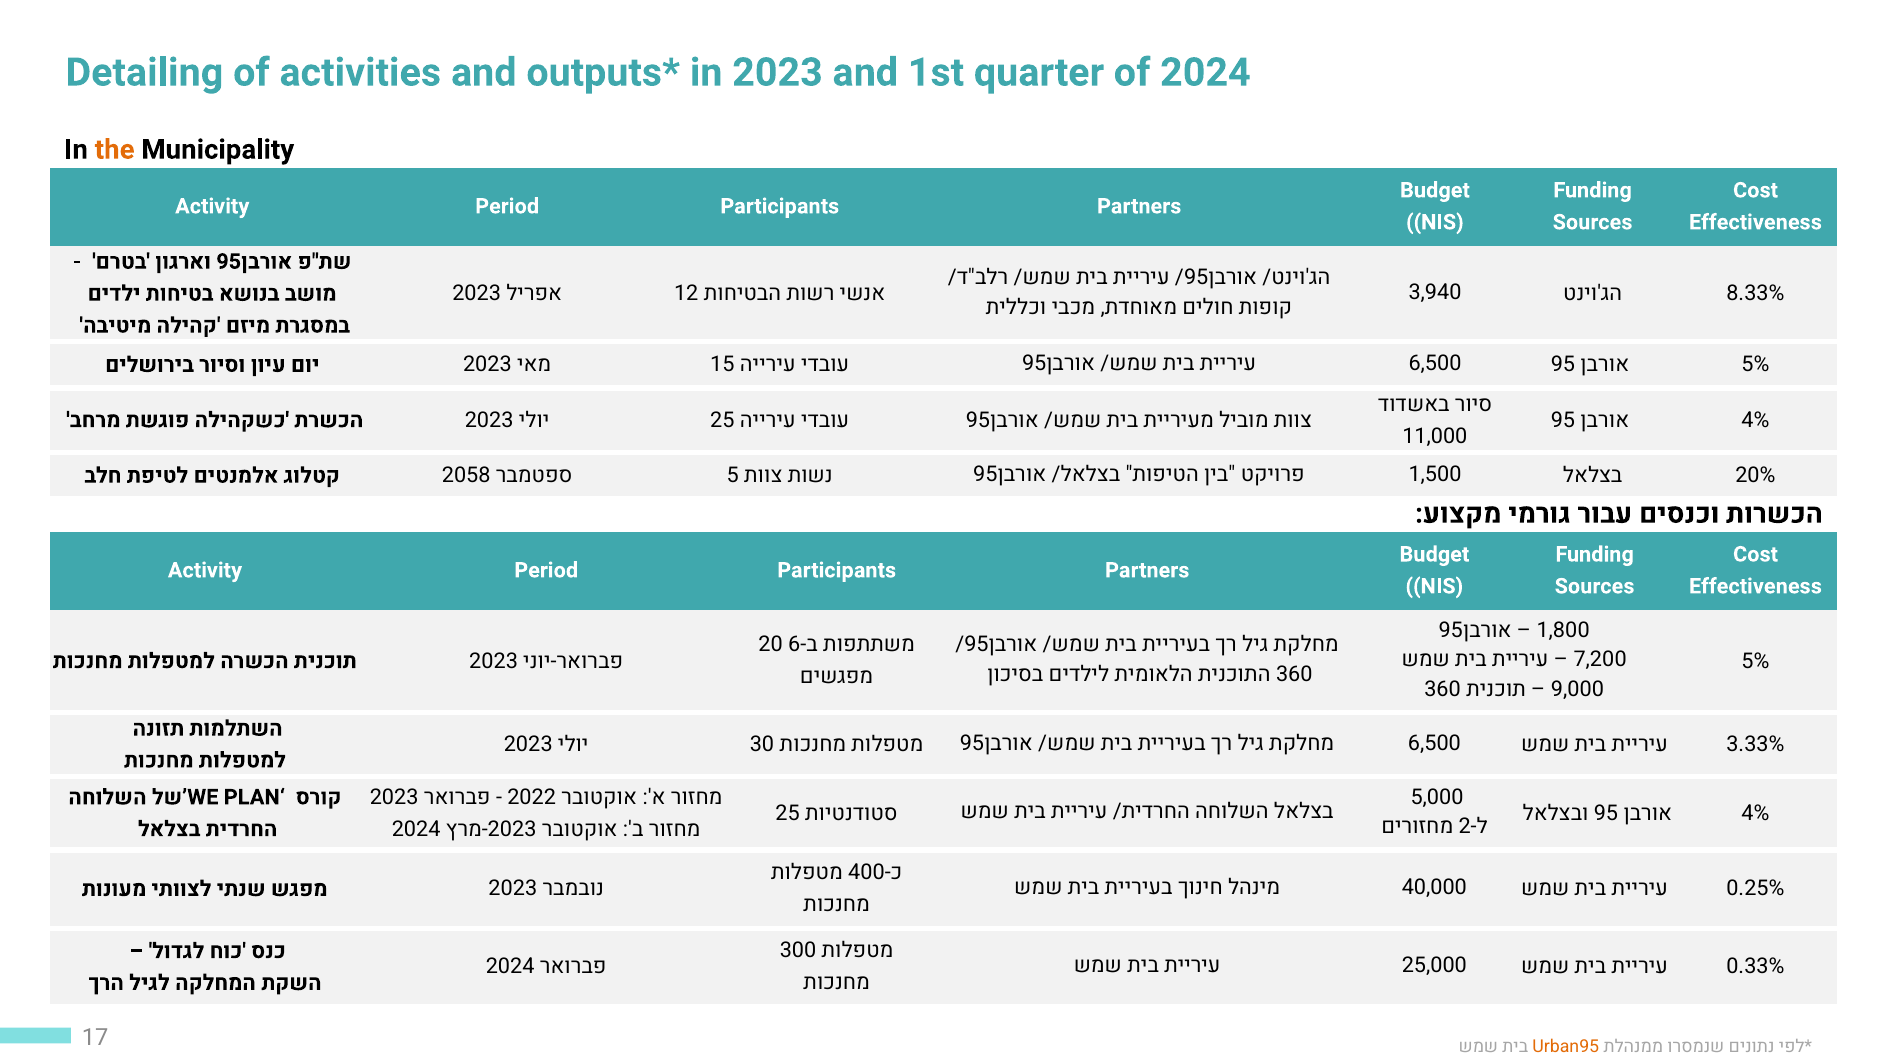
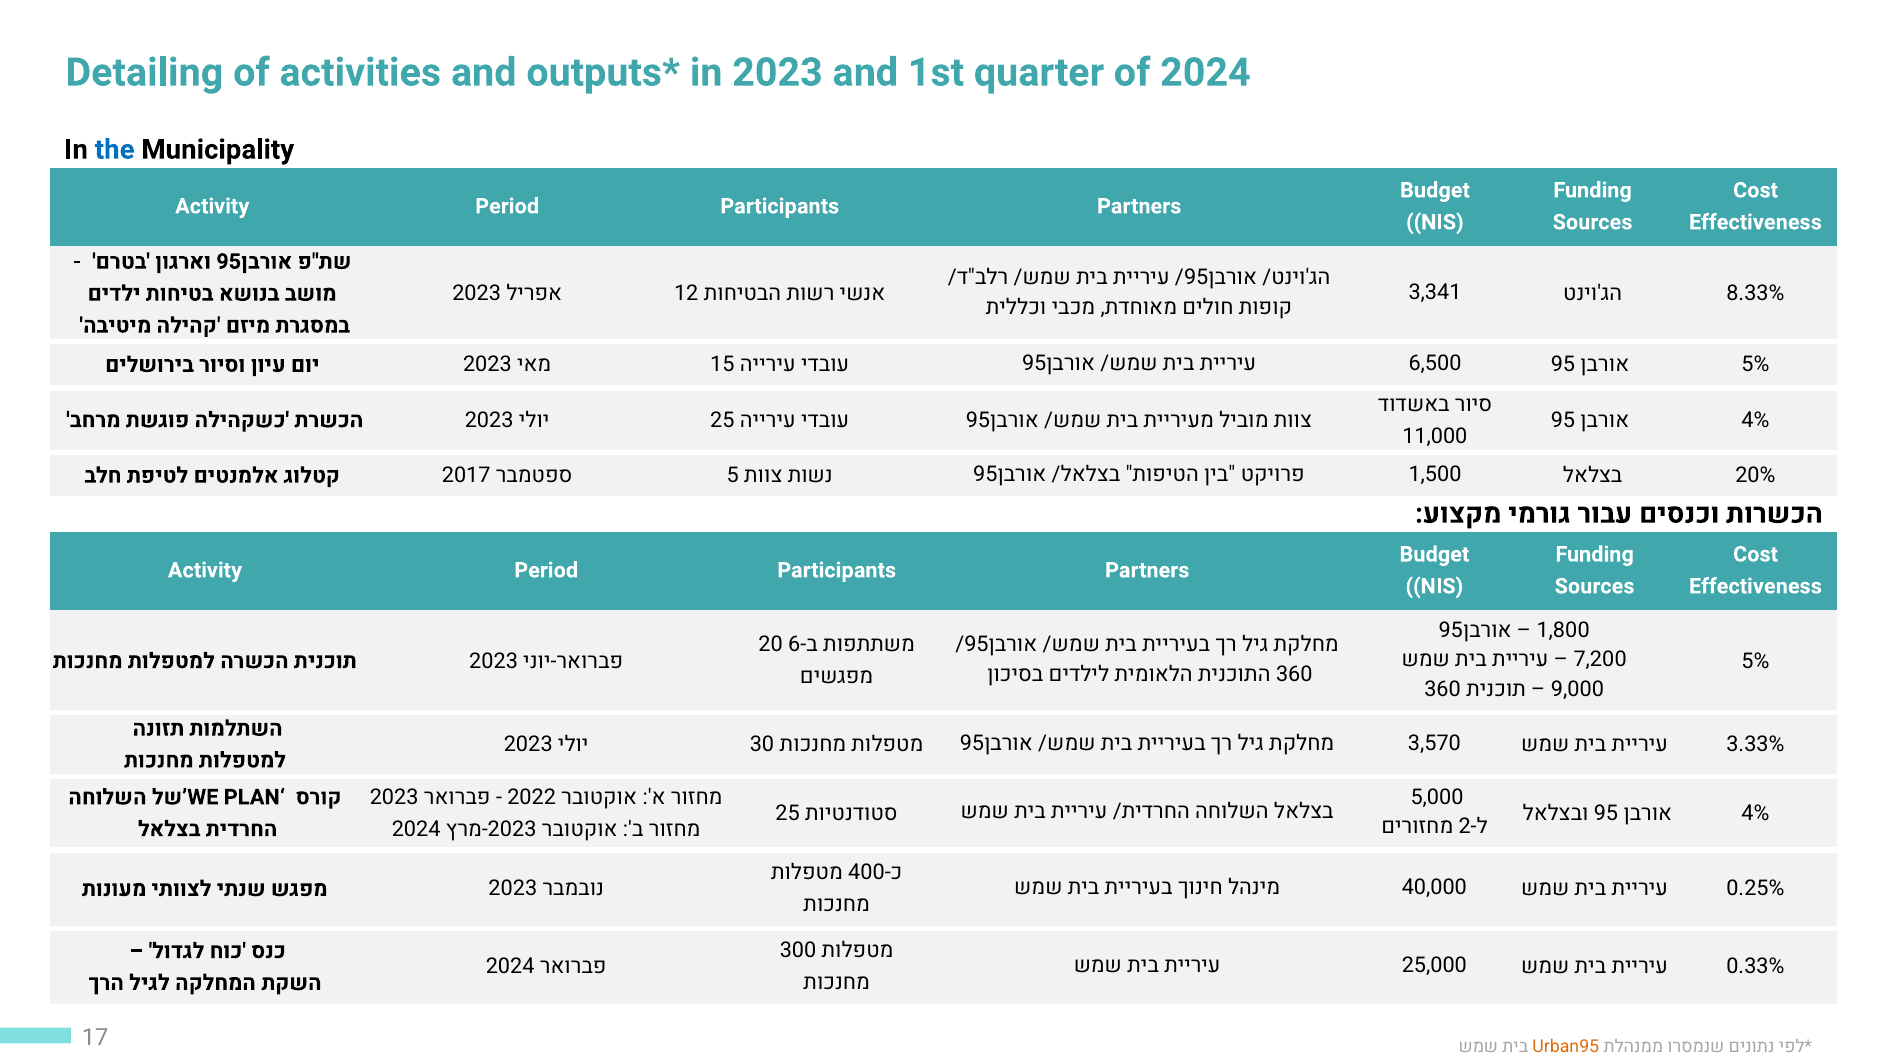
the colour: orange -> blue
3,940: 3,940 -> 3,341
2058: 2058 -> 2017
6,500 at (1434, 743): 6,500 -> 3,570
